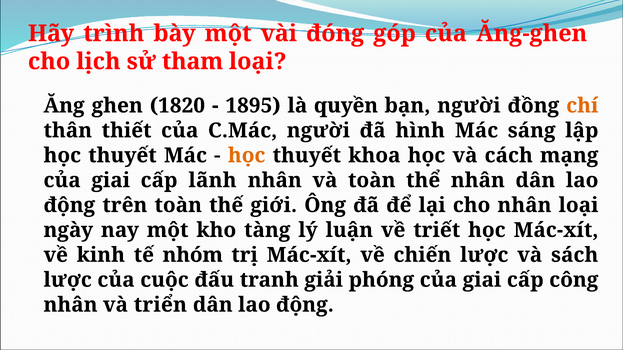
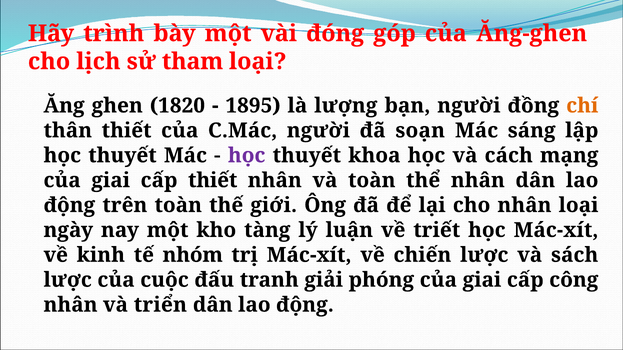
quyền: quyền -> lượng
hình: hình -> soạn
học at (247, 156) colour: orange -> purple
cấp lãnh: lãnh -> thiết
